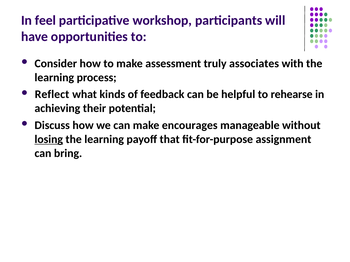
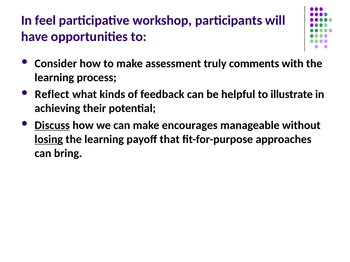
associates: associates -> comments
rehearse: rehearse -> illustrate
Discuss underline: none -> present
assignment: assignment -> approaches
